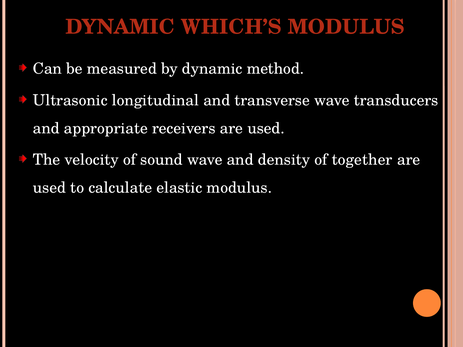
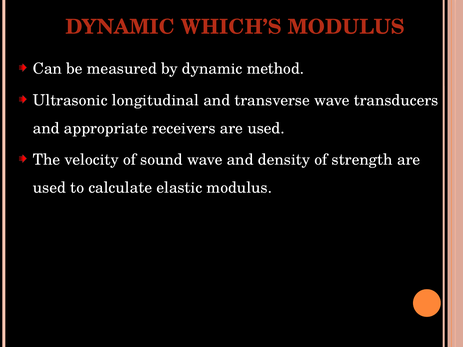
together: together -> strength
